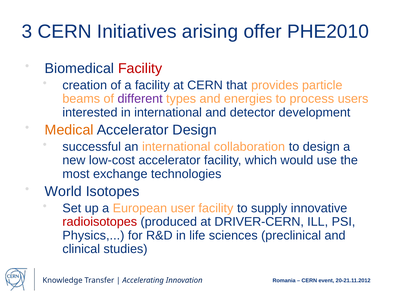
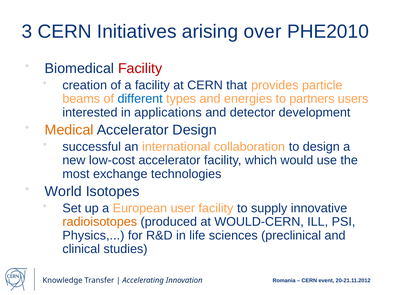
offer: offer -> over
different colour: purple -> blue
process: process -> partners
in international: international -> applications
radioisotopes colour: red -> orange
DRIVER-CERN: DRIVER-CERN -> WOULD-CERN
